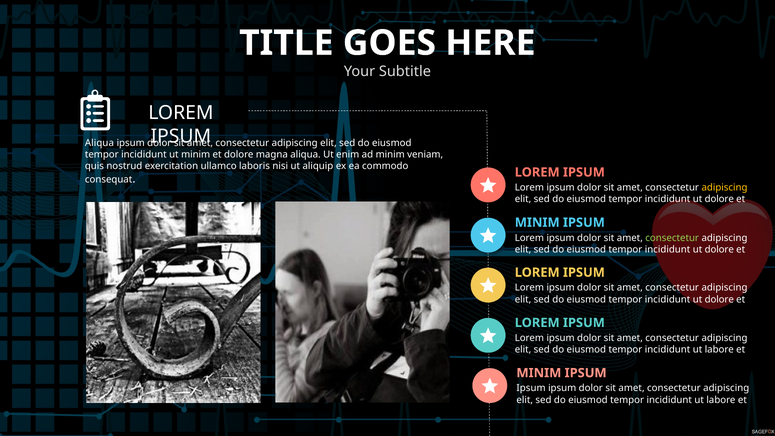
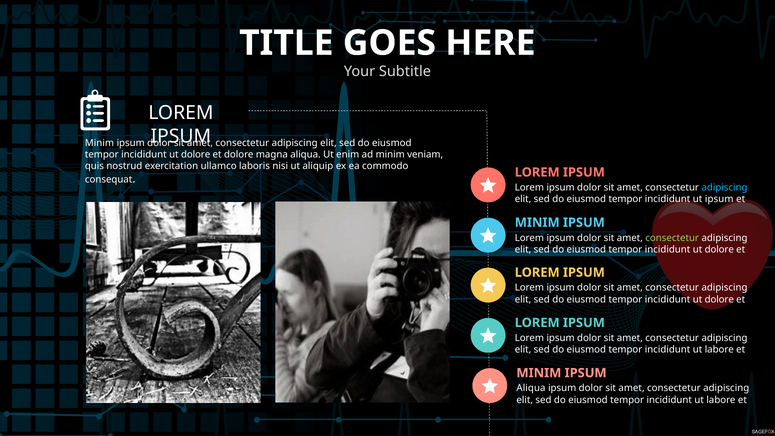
Aliqua at (99, 143): Aliqua -> Minim
minim at (196, 155): minim -> dolore
adipiscing at (725, 188) colour: yellow -> light blue
dolore at (719, 199): dolore -> ipsum
Ipsum at (531, 388): Ipsum -> Aliqua
